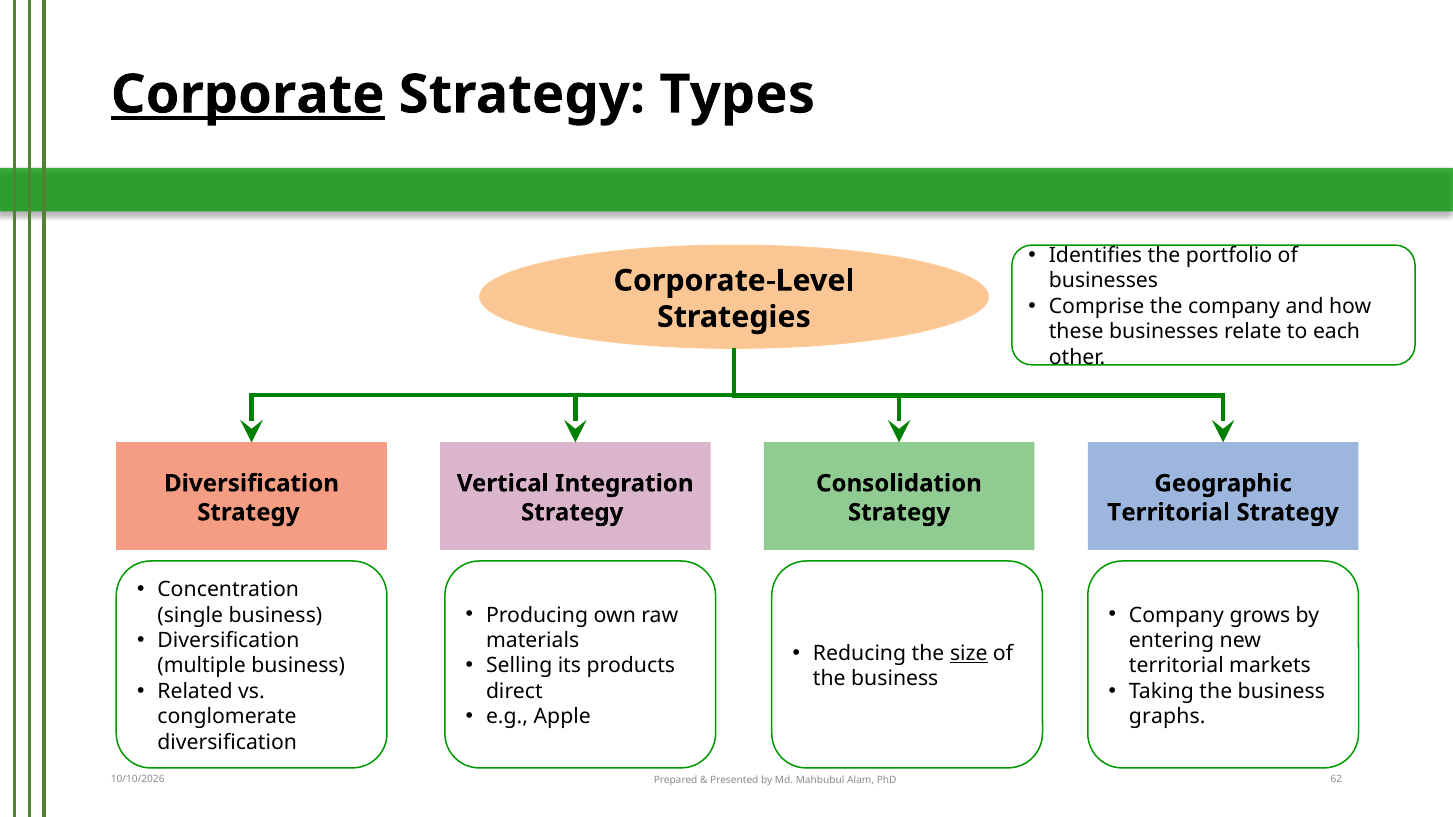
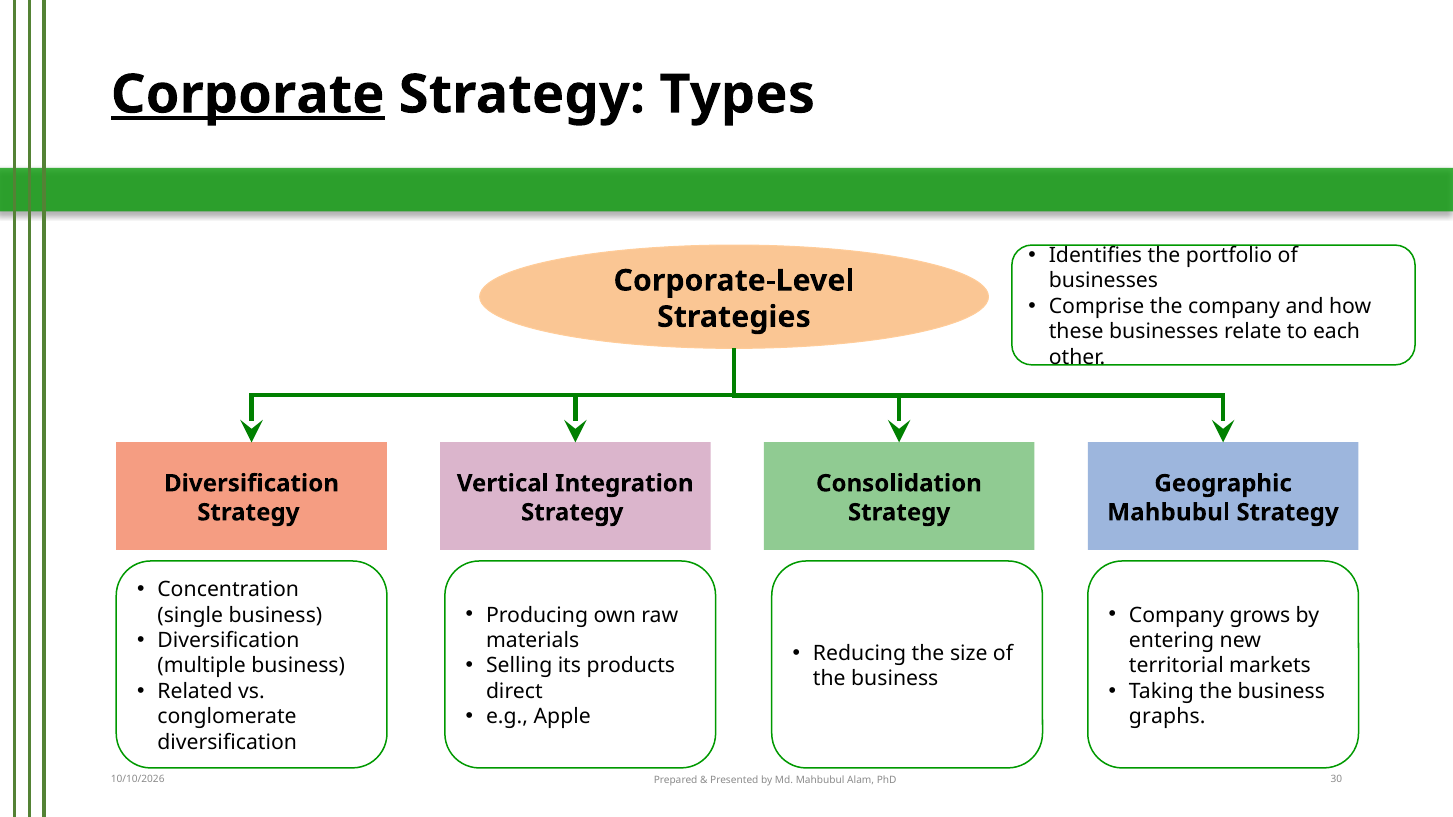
Territorial at (1169, 513): Territorial -> Mahbubul
size underline: present -> none
62: 62 -> 30
